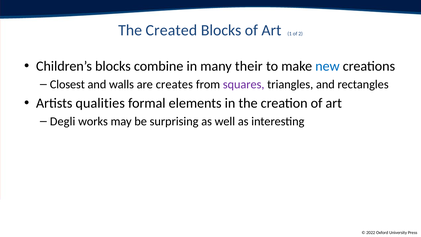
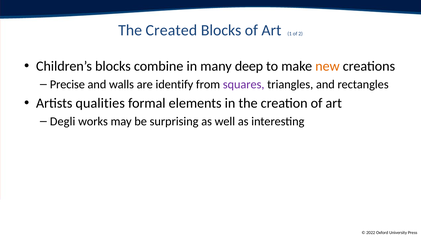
their: their -> deep
new colour: blue -> orange
Closest: Closest -> Precise
creates: creates -> identify
